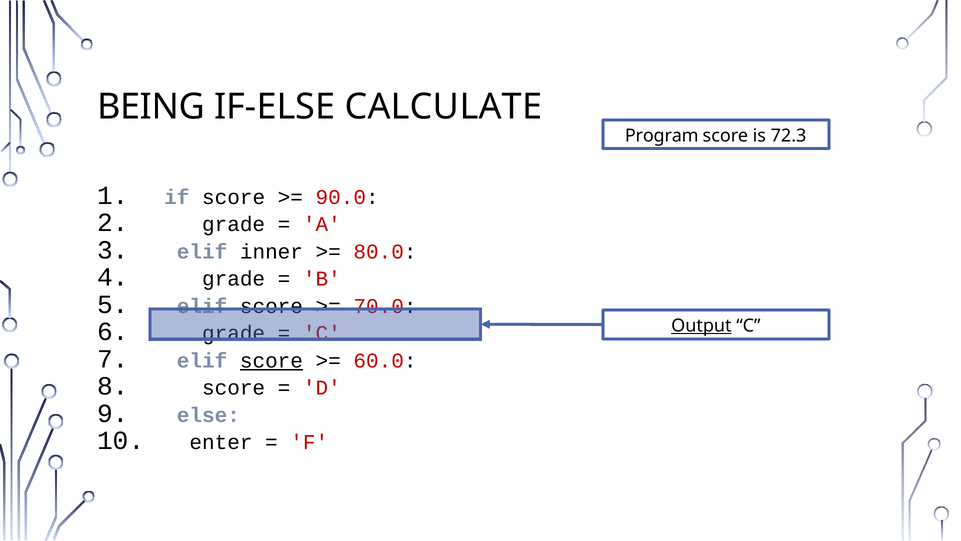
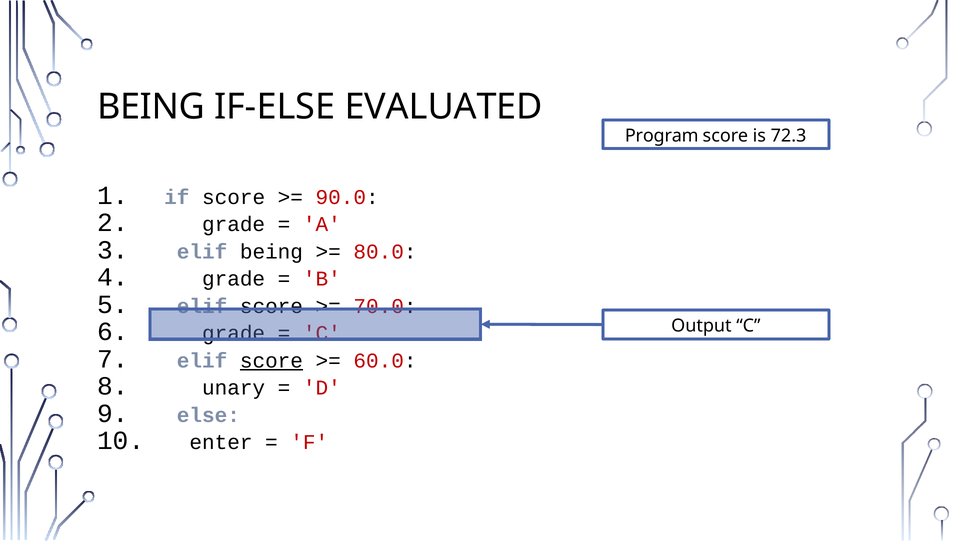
CALCULATE: CALCULATE -> EVALUATED
elif inner: inner -> being
Output underline: present -> none
score at (234, 388): score -> unary
